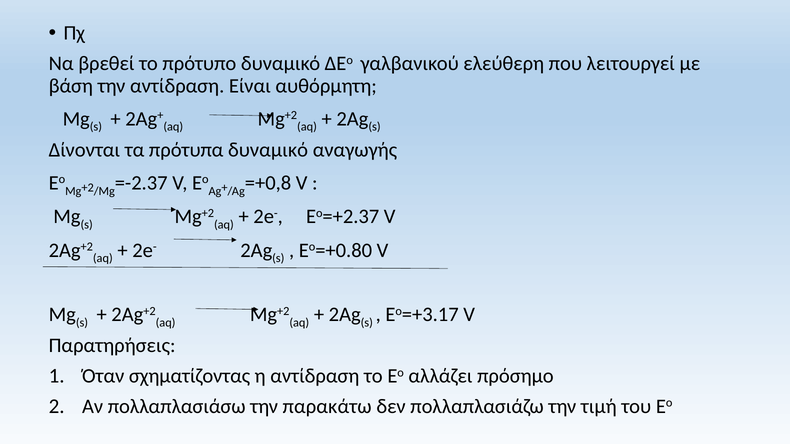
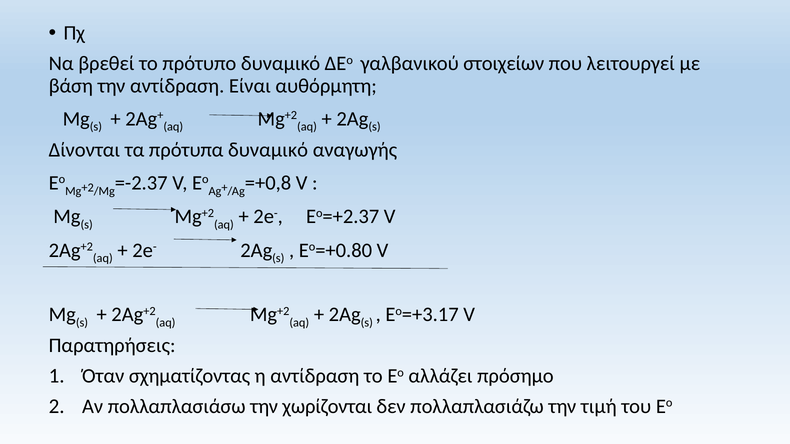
ελεύθερη: ελεύθερη -> στοιχείων
παρακάτω: παρακάτω -> χωρίζονται
